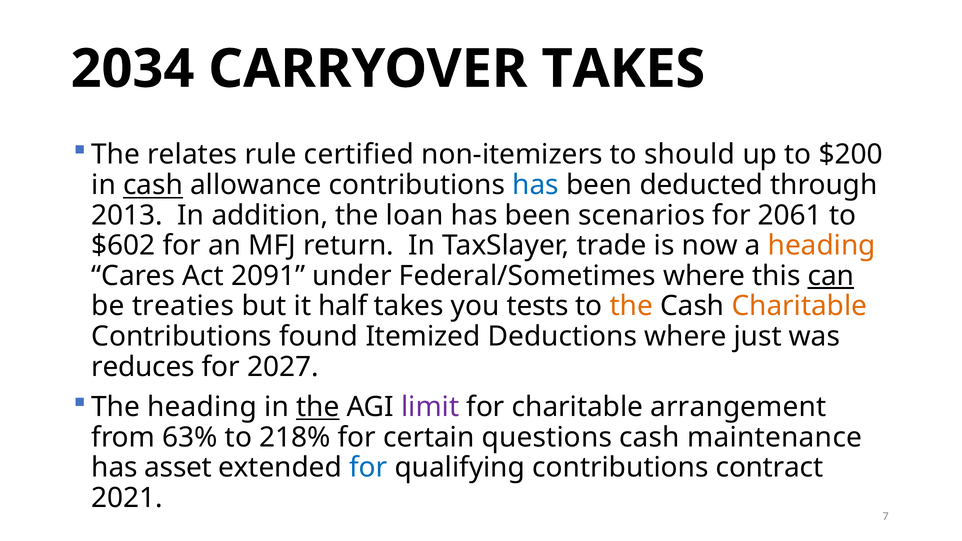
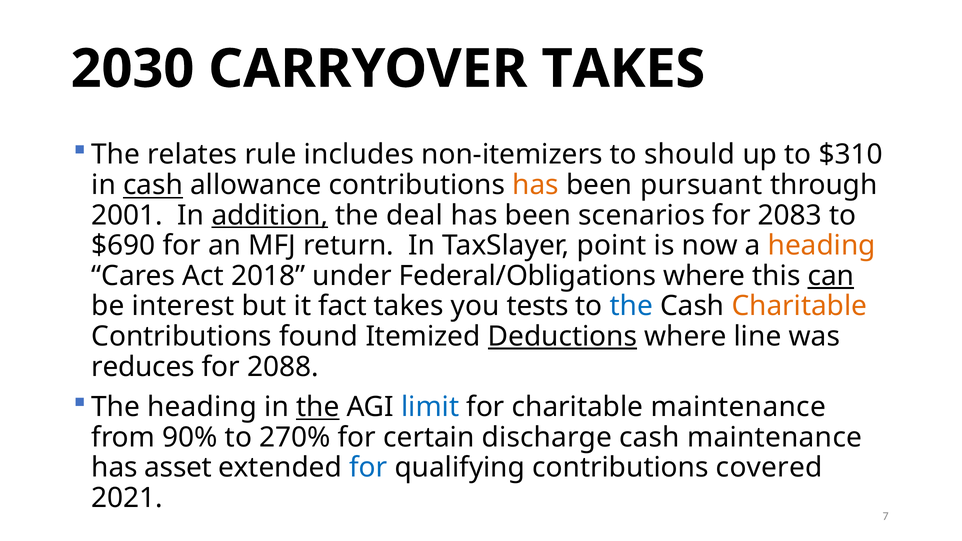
2034: 2034 -> 2030
certified: certified -> includes
$200: $200 -> $310
has at (536, 185) colour: blue -> orange
deducted: deducted -> pursuant
2013: 2013 -> 2001
addition underline: none -> present
loan: loan -> deal
2061: 2061 -> 2083
$602: $602 -> $690
trade: trade -> point
2091: 2091 -> 2018
Federal/Sometimes: Federal/Sometimes -> Federal/Obligations
treaties: treaties -> interest
half: half -> fact
the at (631, 306) colour: orange -> blue
Deductions underline: none -> present
just: just -> line
2027: 2027 -> 2088
limit colour: purple -> blue
charitable arrangement: arrangement -> maintenance
63%: 63% -> 90%
218%: 218% -> 270%
questions: questions -> discharge
contract: contract -> covered
